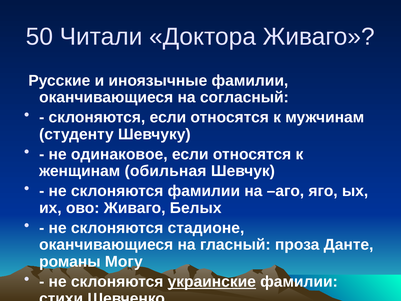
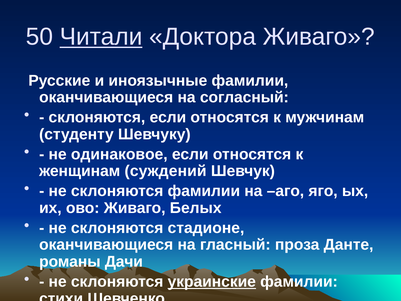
Читали underline: none -> present
обильная: обильная -> суждений
Могу: Могу -> Дачи
